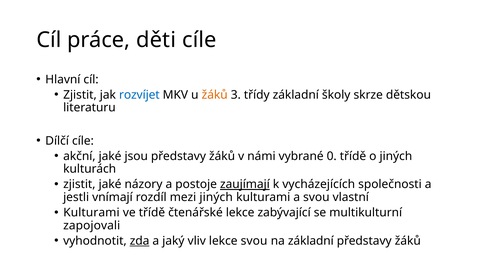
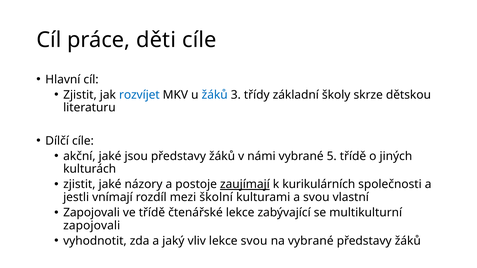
žáků at (215, 95) colour: orange -> blue
0: 0 -> 5
vycházejících: vycházejících -> kurikulárních
mezi jiných: jiných -> školní
Kulturami at (91, 213): Kulturami -> Zapojovali
zda underline: present -> none
na základní: základní -> vybrané
